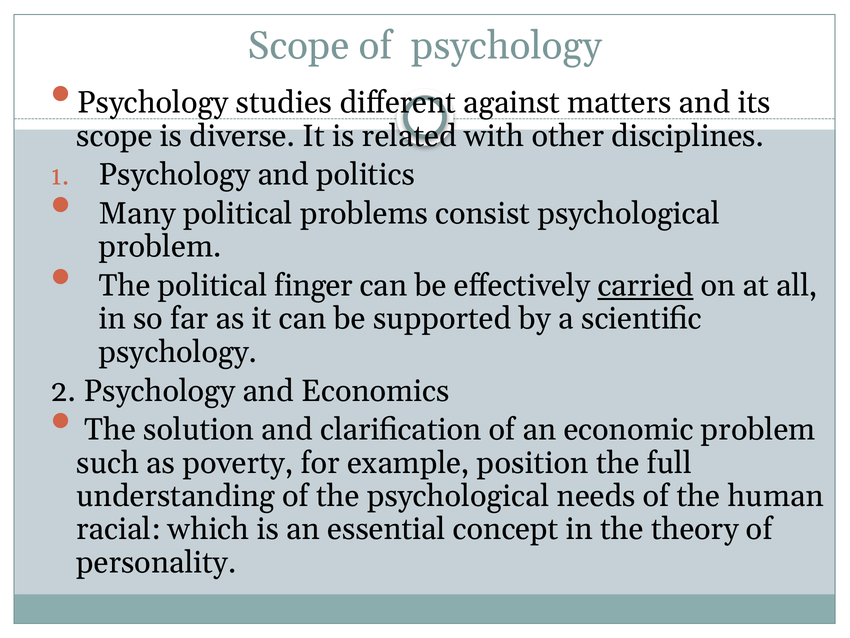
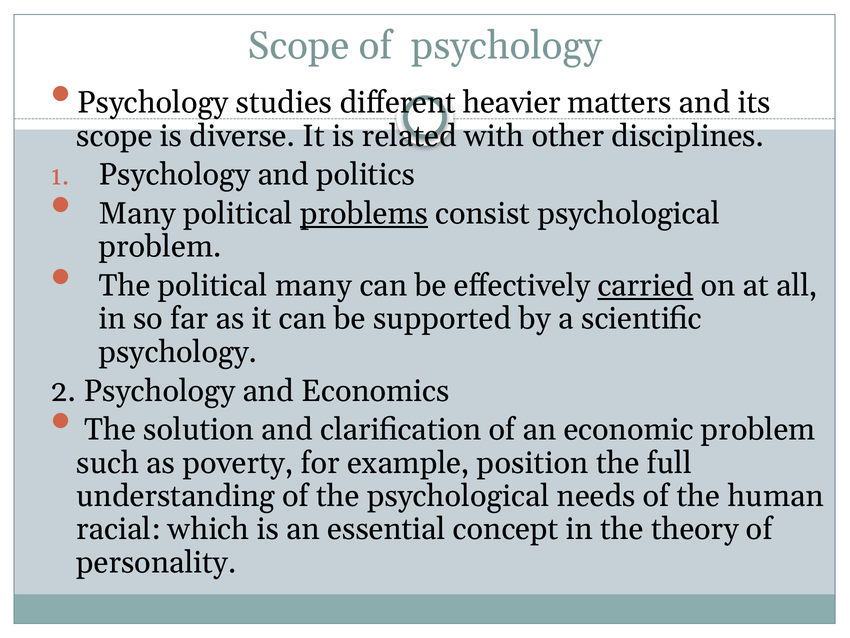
against: against -> heavier
problems underline: none -> present
political finger: finger -> many
